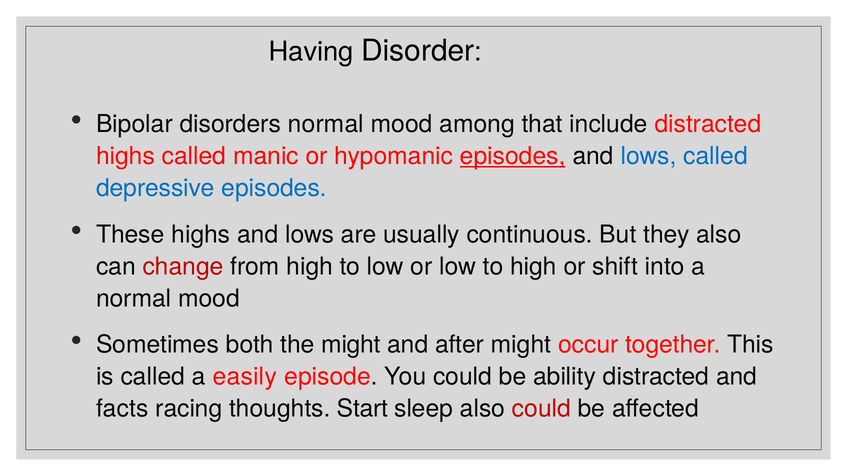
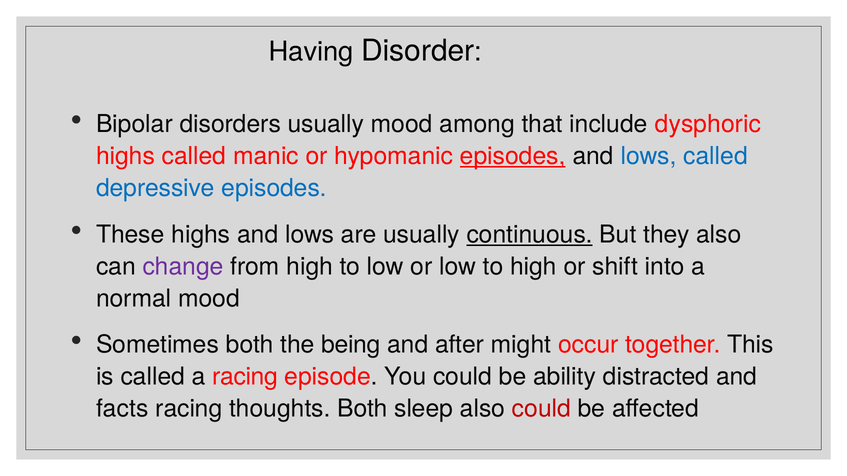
disorders normal: normal -> usually
include distracted: distracted -> dysphoric
continuous underline: none -> present
change colour: red -> purple
the might: might -> being
a easily: easily -> racing
thoughts Start: Start -> Both
